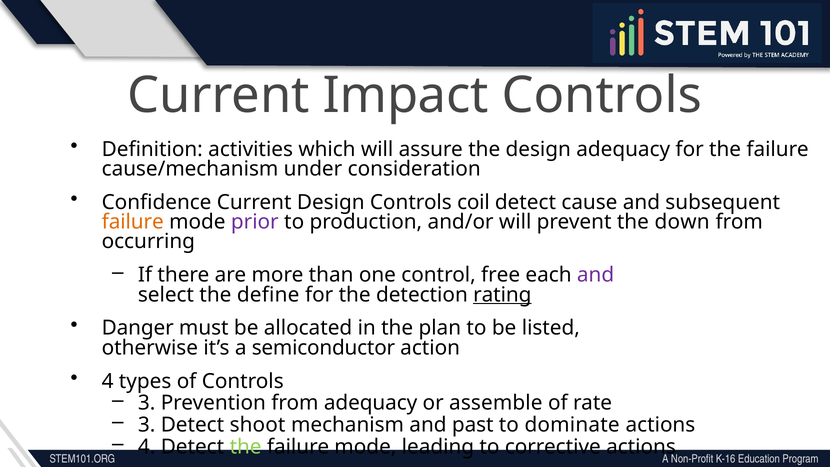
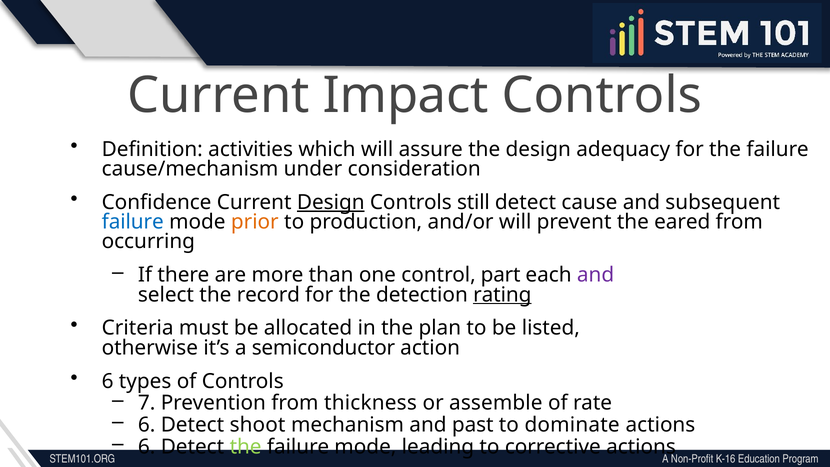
Design at (331, 202) underline: none -> present
coil: coil -> still
failure at (133, 222) colour: orange -> blue
prior colour: purple -> orange
down: down -> eared
free: free -> part
define: define -> record
Danger: Danger -> Criteria
4 at (108, 381): 4 -> 6
3 at (147, 403): 3 -> 7
from adequacy: adequacy -> thickness
3 at (147, 425): 3 -> 6
4 at (147, 447): 4 -> 6
